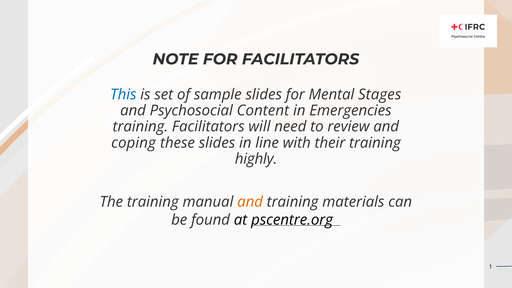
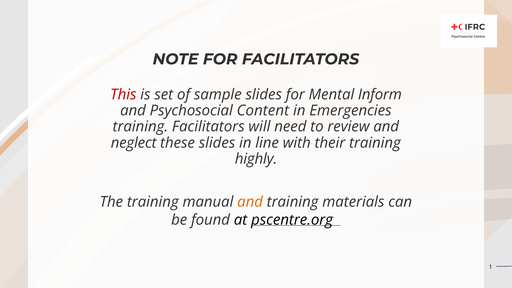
This colour: blue -> red
Stages: Stages -> Inform
coping: coping -> neglect
